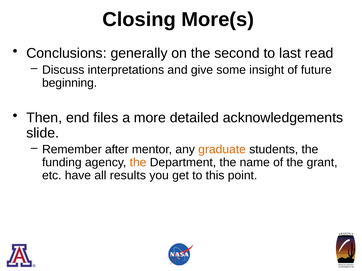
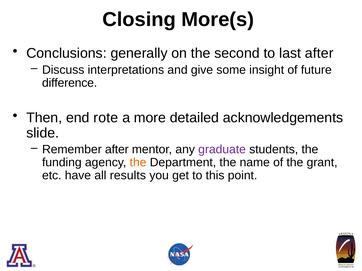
last read: read -> after
beginning: beginning -> difference
files: files -> rote
graduate colour: orange -> purple
